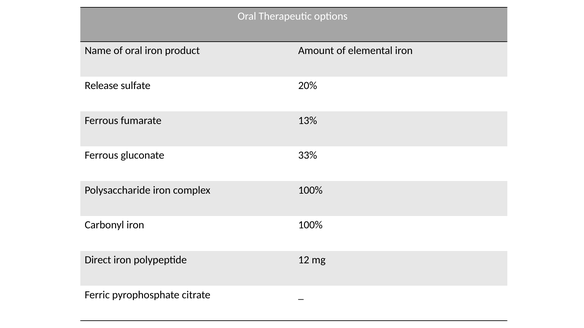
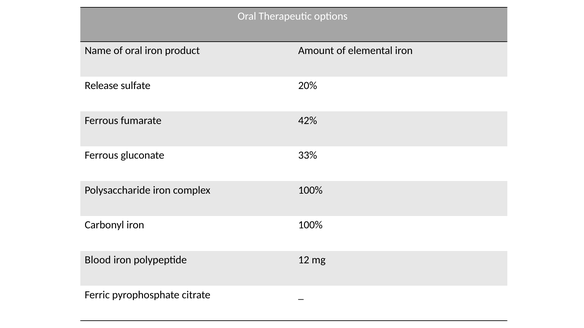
13%: 13% -> 42%
Direct: Direct -> Blood
